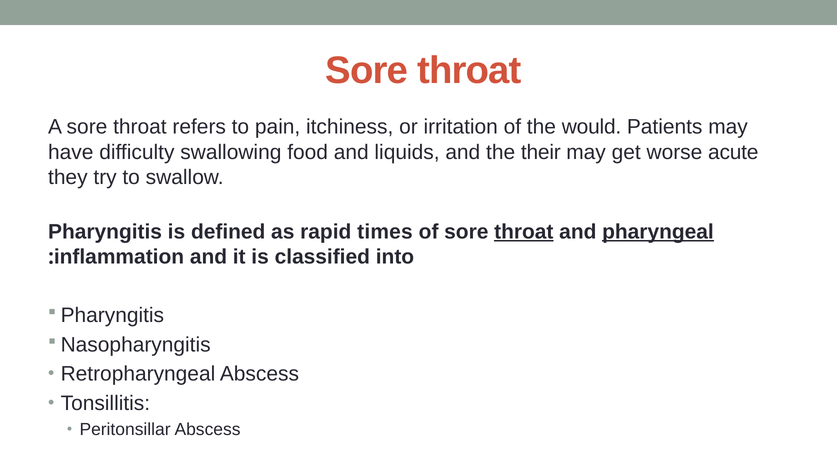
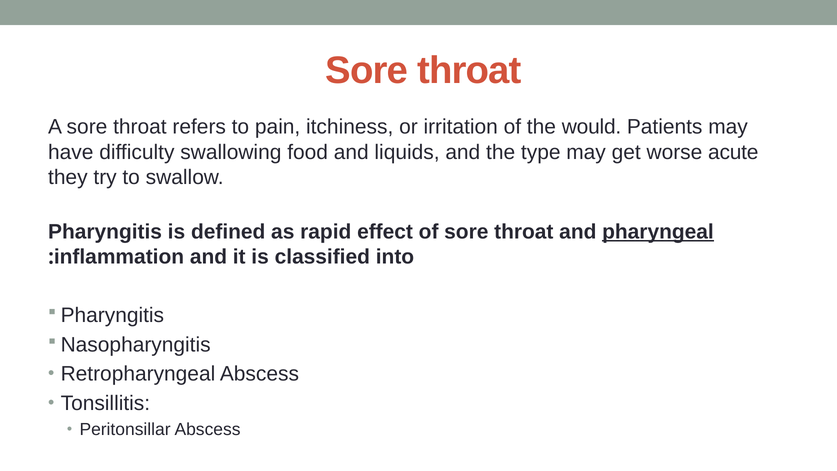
their: their -> type
times: times -> effect
throat at (524, 232) underline: present -> none
